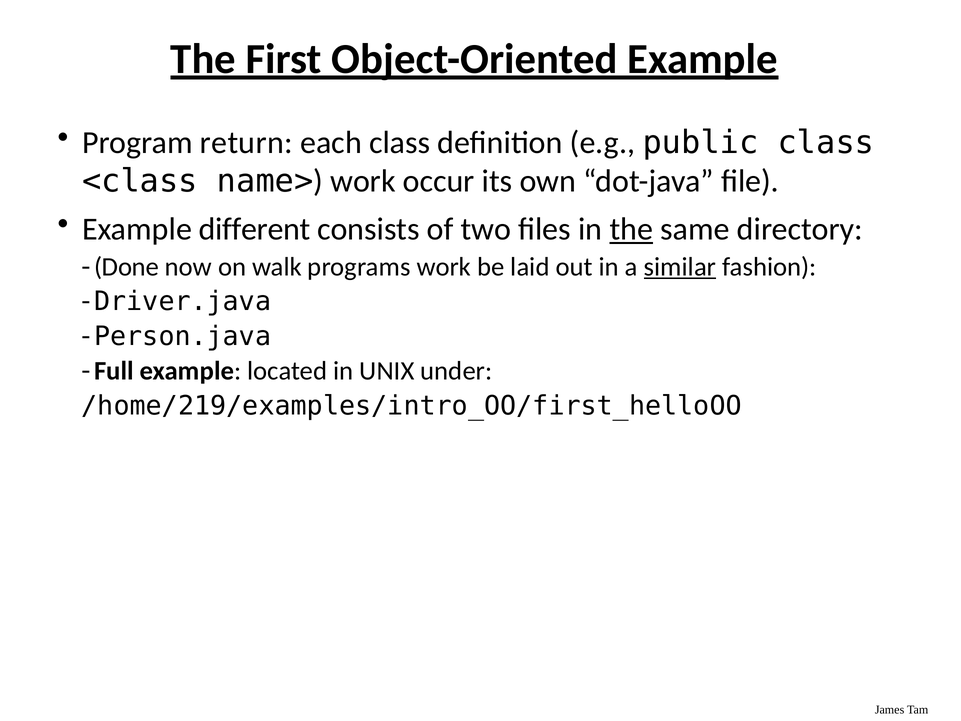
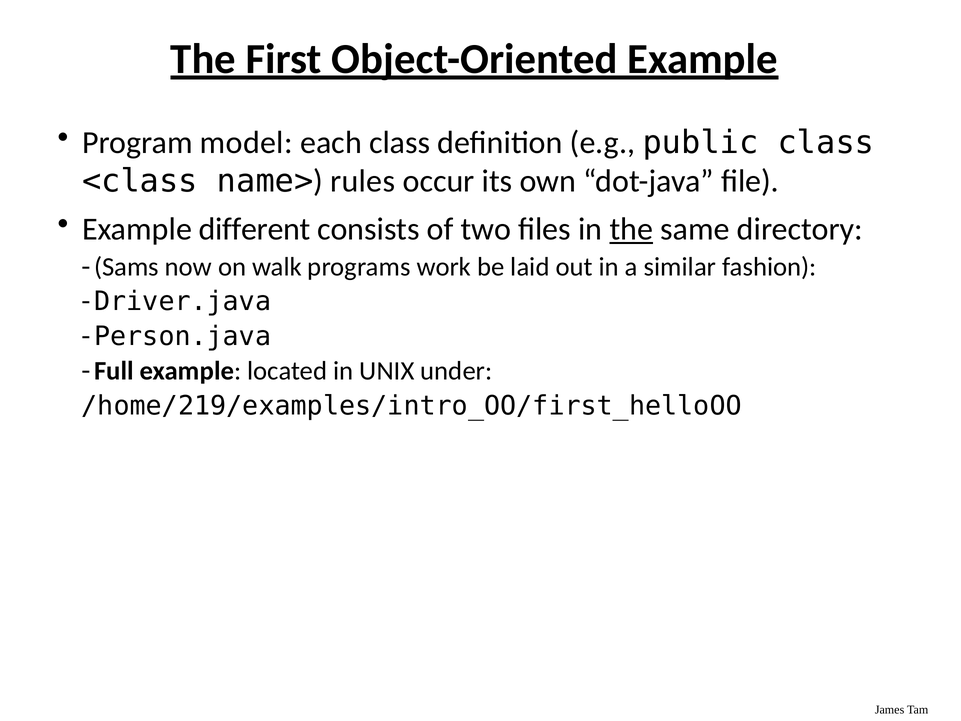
return: return -> model
name> work: work -> rules
Done: Done -> Sams
similar underline: present -> none
